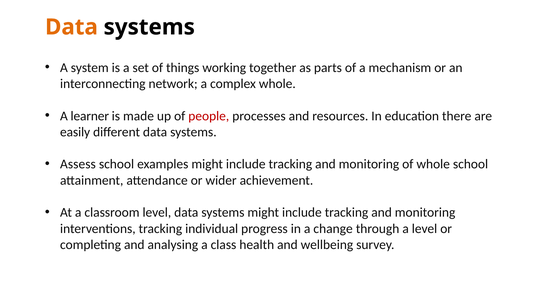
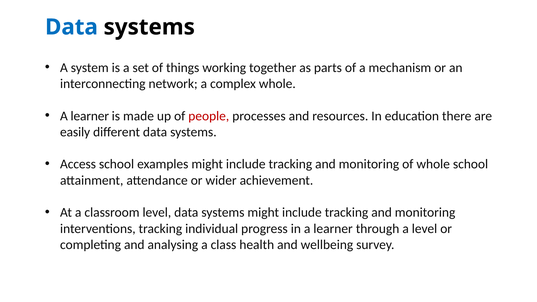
Data at (71, 27) colour: orange -> blue
Assess: Assess -> Access
in a change: change -> learner
